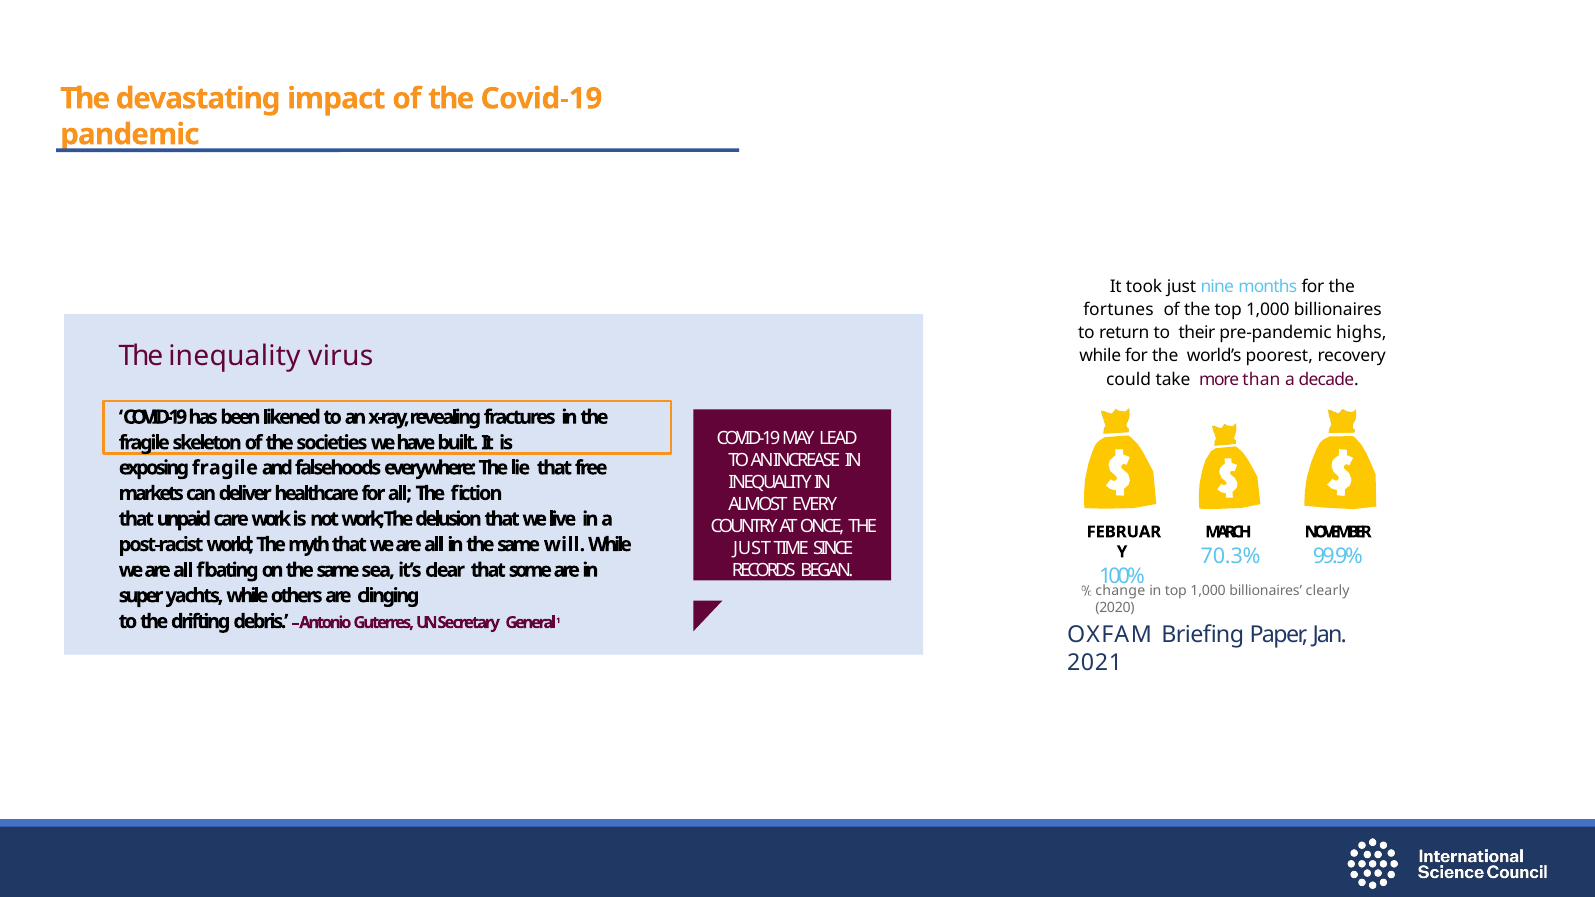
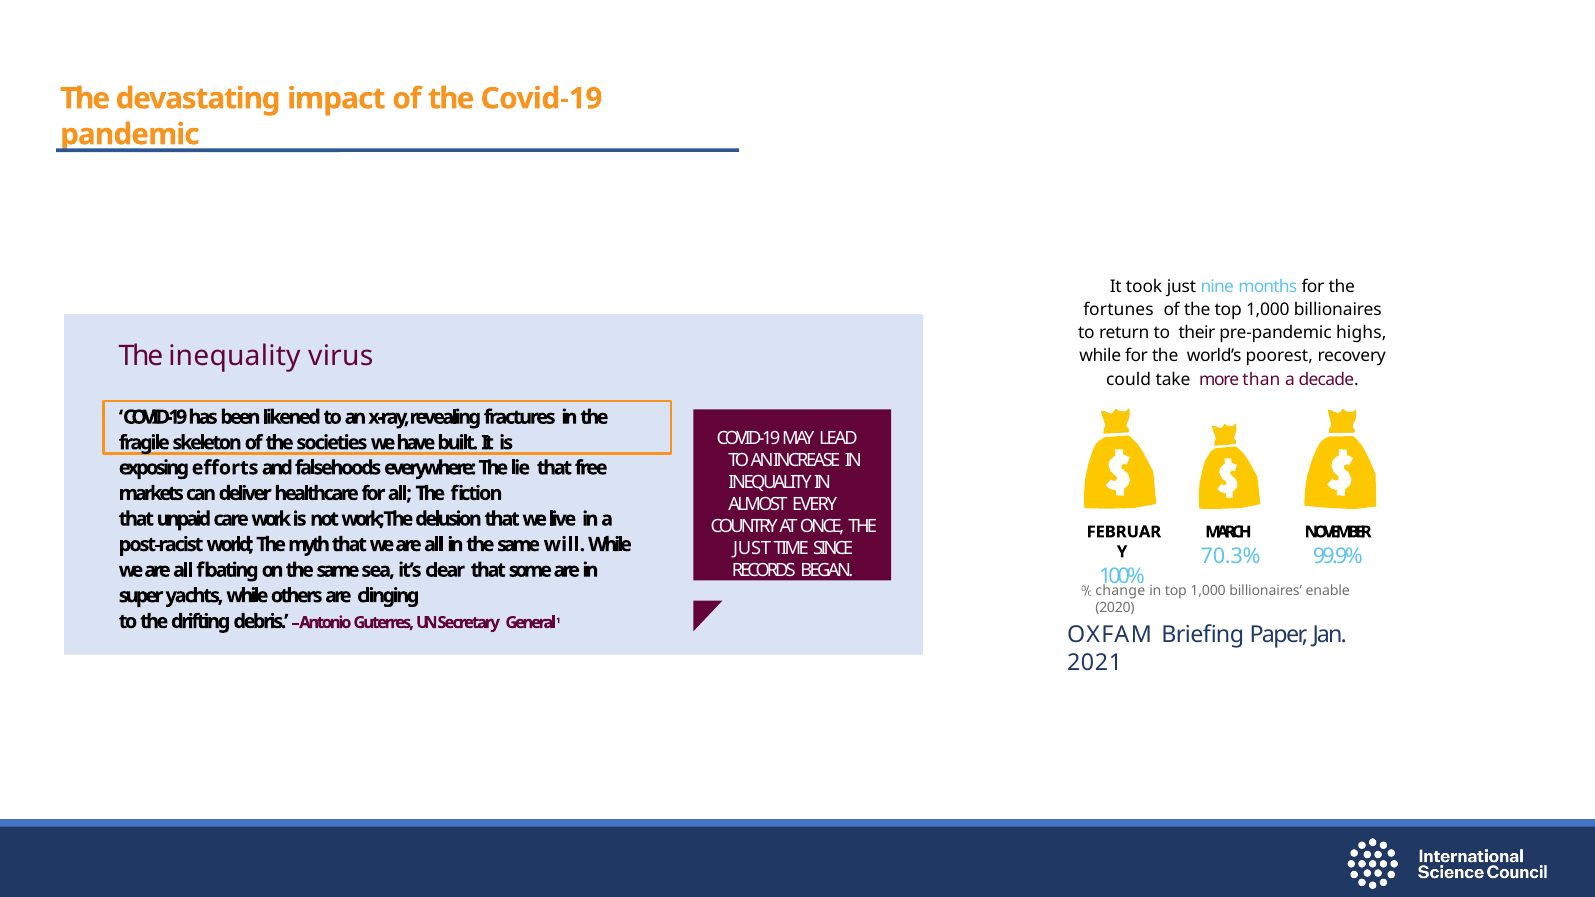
exposing fragile: fragile -> efforts
clearly: clearly -> enable
